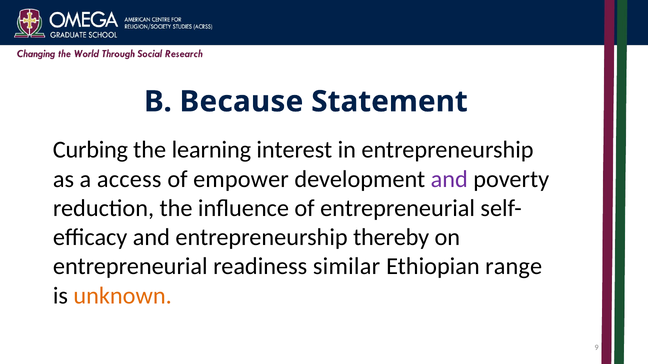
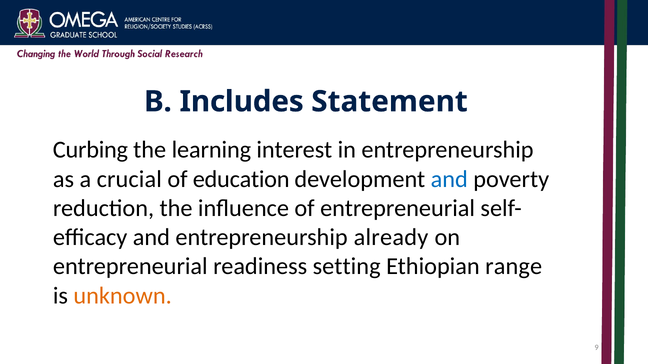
Because: Because -> Includes
access: access -> crucial
empower: empower -> education
and at (449, 179) colour: purple -> blue
thereby: thereby -> already
similar: similar -> setting
